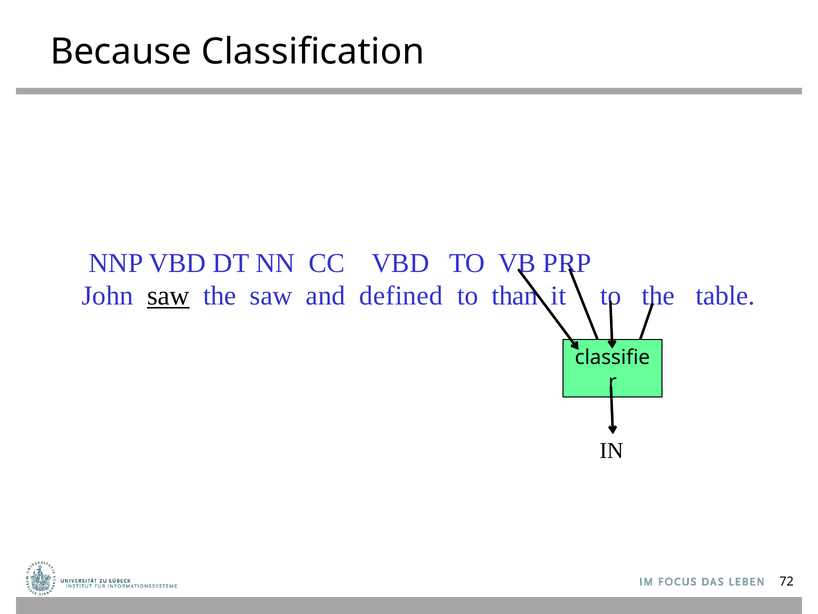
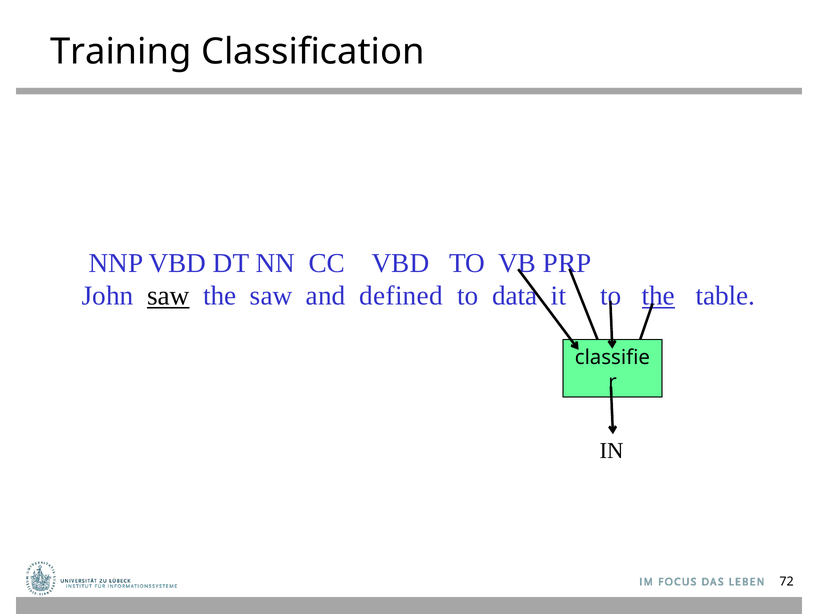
Because: Because -> Training
than: than -> data
the at (658, 296) underline: none -> present
